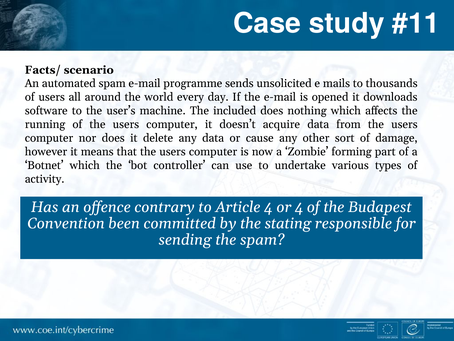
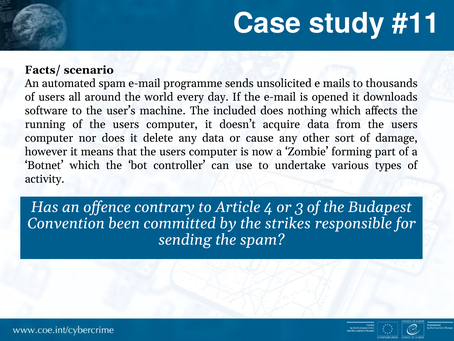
or 4: 4 -> 3
stating: stating -> strikes
